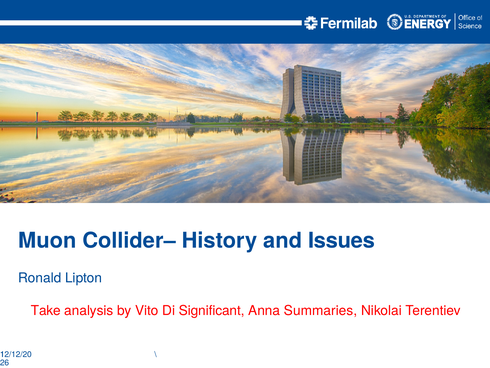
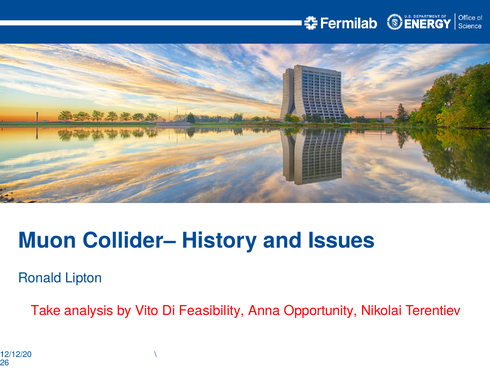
Significant: Significant -> Feasibility
Summaries: Summaries -> Opportunity
